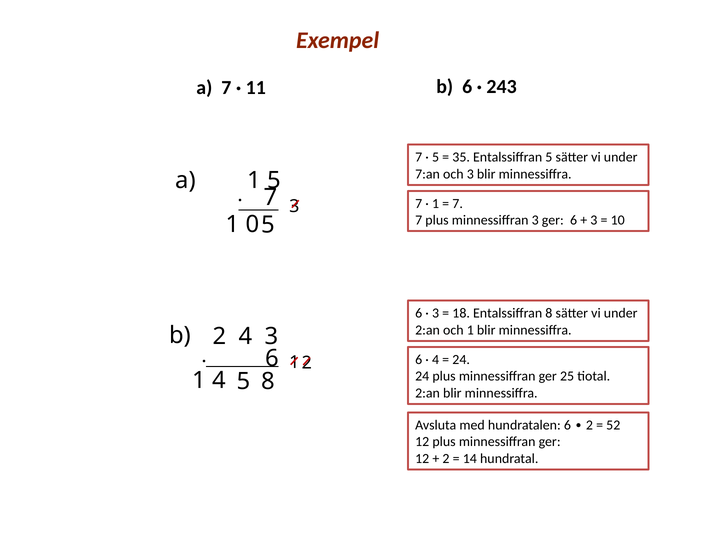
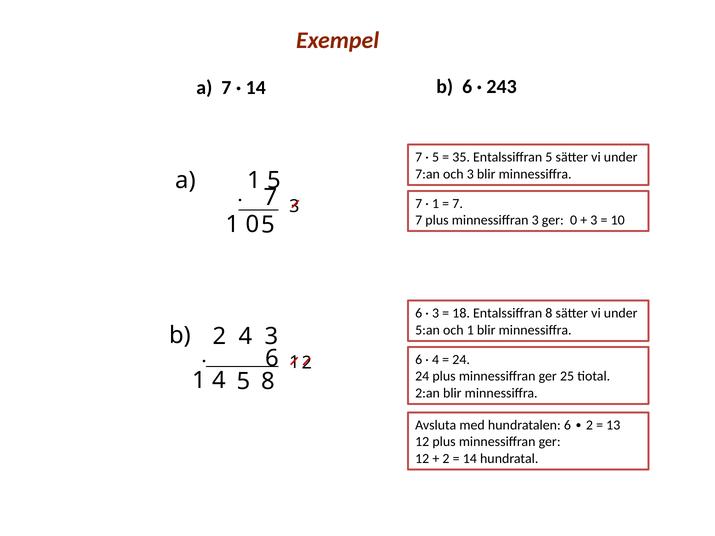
11 at (256, 88): 11 -> 14
ger 6: 6 -> 0
2:an at (428, 330): 2:an -> 5:an
52: 52 -> 13
